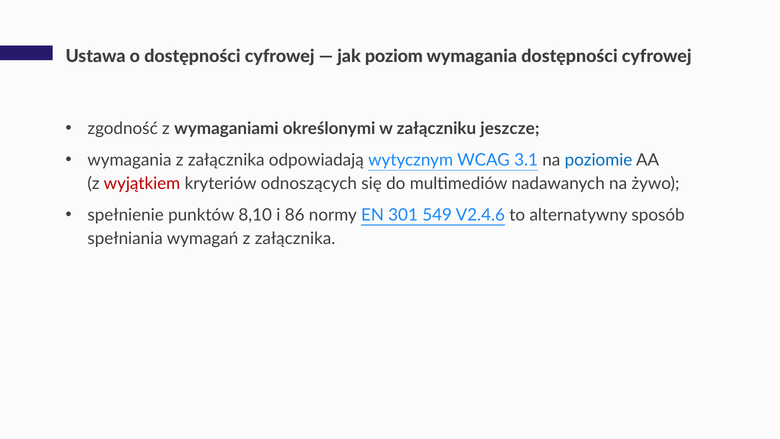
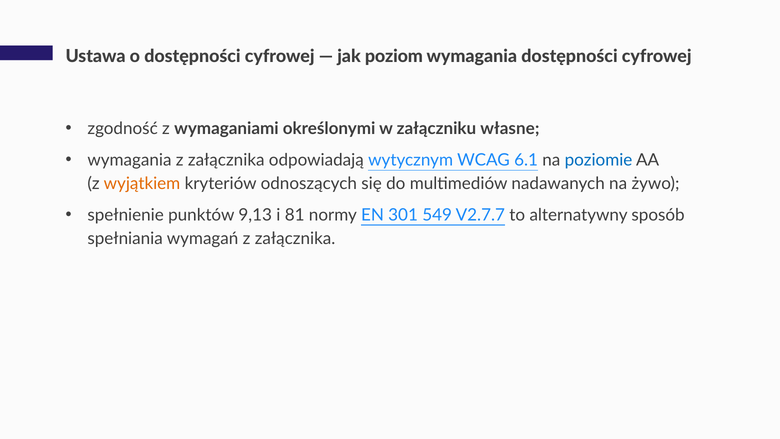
jeszcze: jeszcze -> własne
3.1: 3.1 -> 6.1
wyjątkiem colour: red -> orange
8,10: 8,10 -> 9,13
86: 86 -> 81
V2.4.6: V2.4.6 -> V2.7.7
